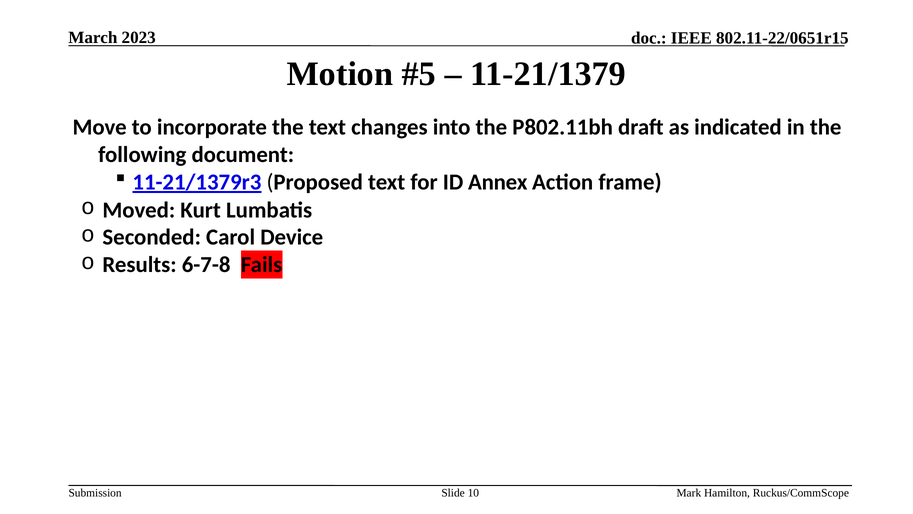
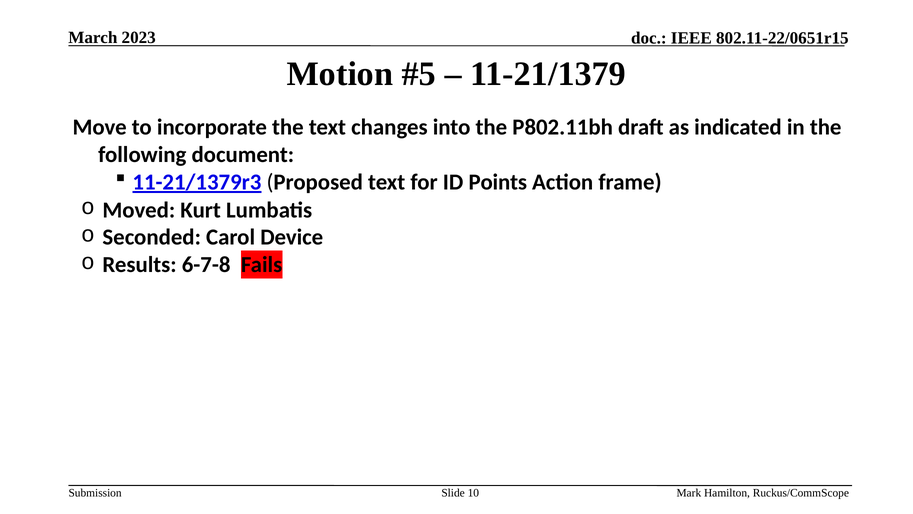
Annex: Annex -> Points
